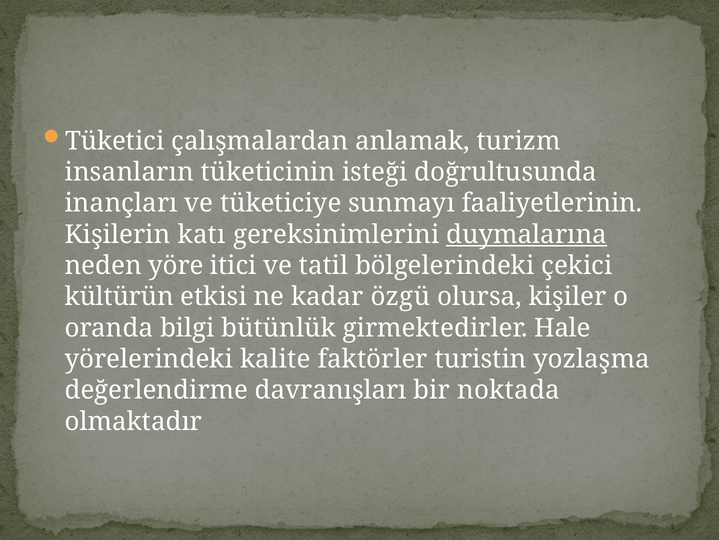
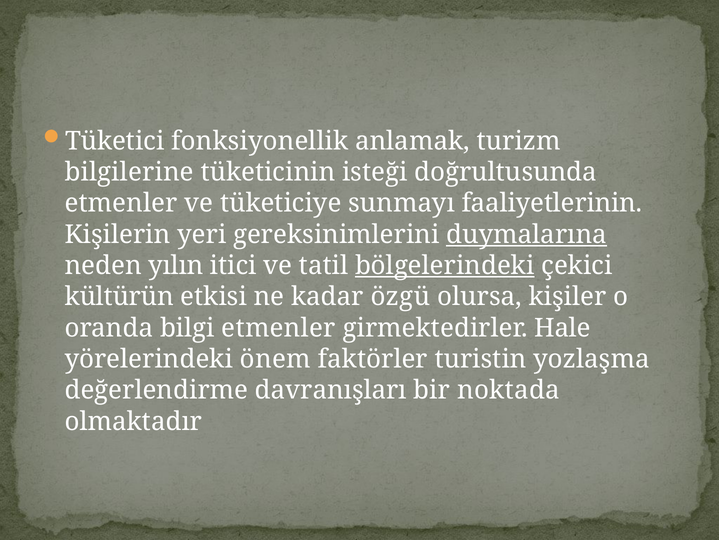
çalışmalardan: çalışmalardan -> fonksiyonellik
insanların: insanların -> bilgilerine
inançları at (121, 203): inançları -> etmenler
katı: katı -> yeri
yöre: yöre -> yılın
bölgelerindeki underline: none -> present
bilgi bütünlük: bütünlük -> etmenler
kalite: kalite -> önem
